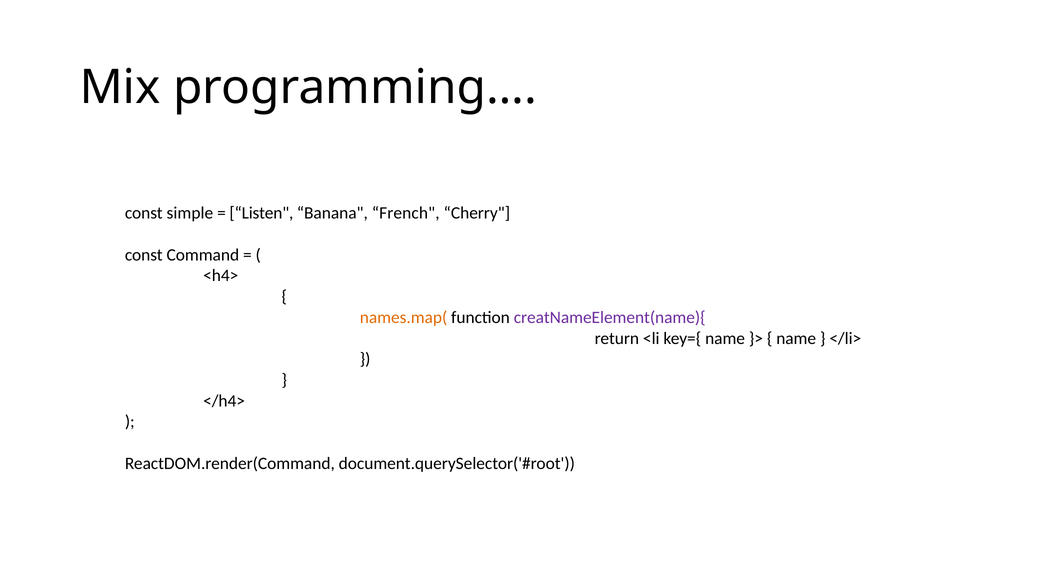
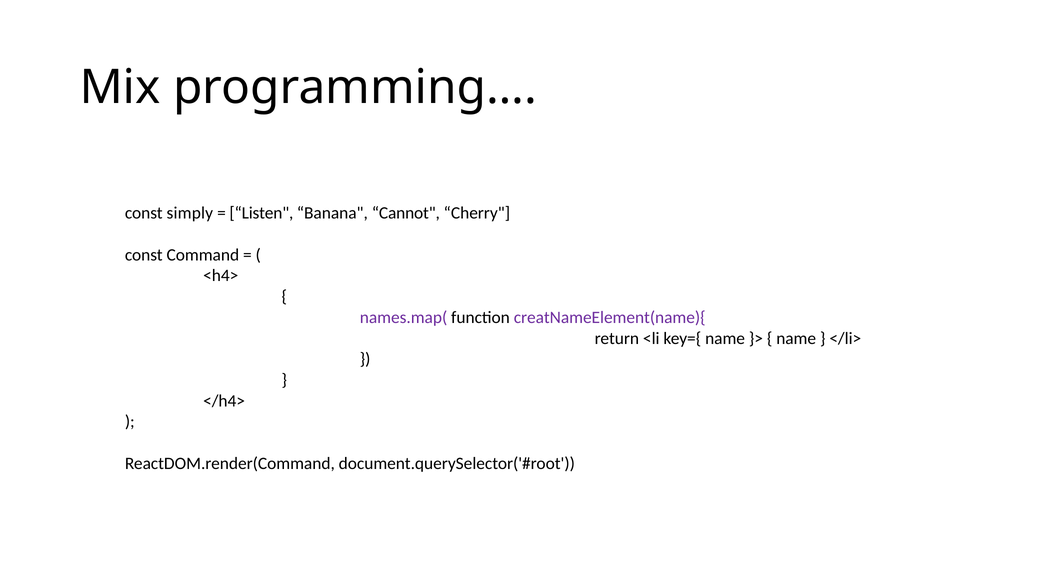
simple: simple -> simply
French: French -> Cannot
names.map( colour: orange -> purple
